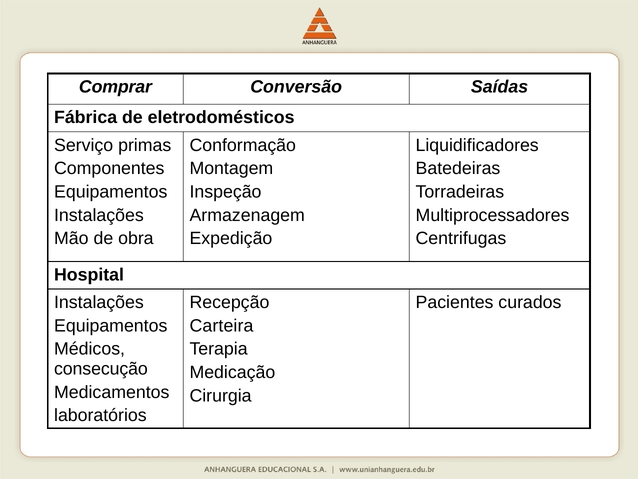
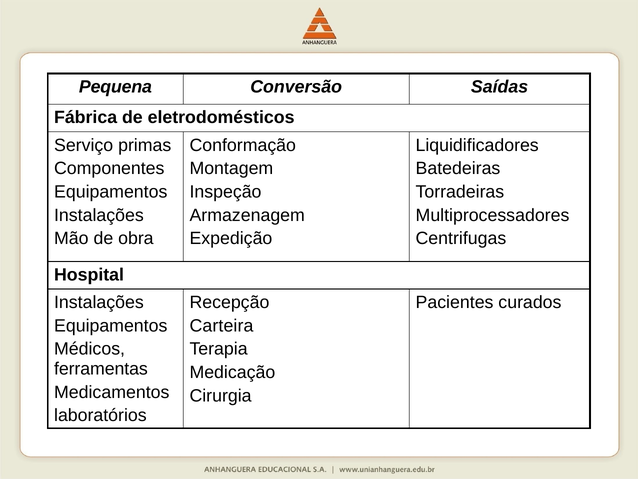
Comprar: Comprar -> Pequena
consecução: consecução -> ferramentas
